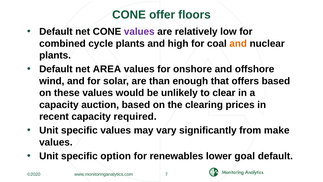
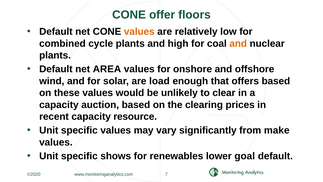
values at (139, 32) colour: purple -> orange
than: than -> load
required: required -> resource
option: option -> shows
